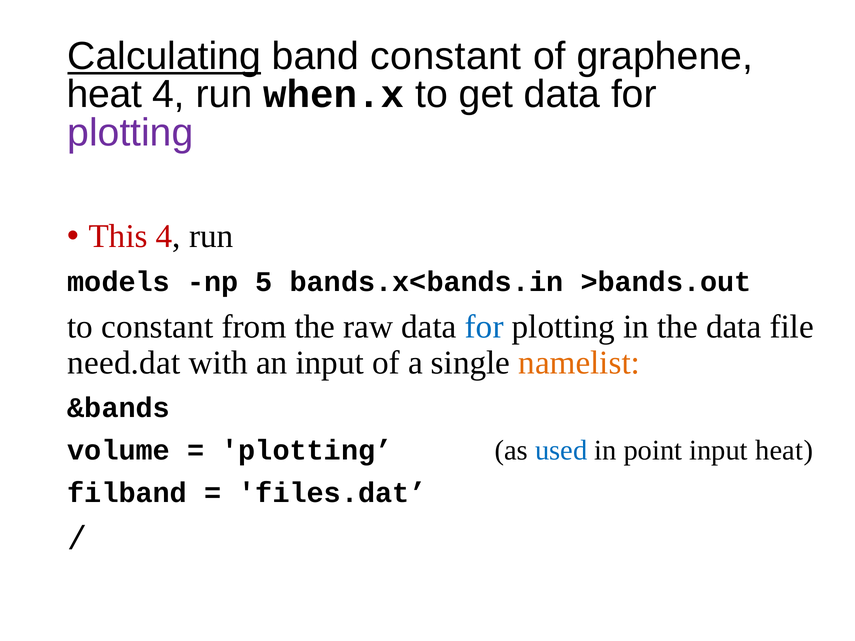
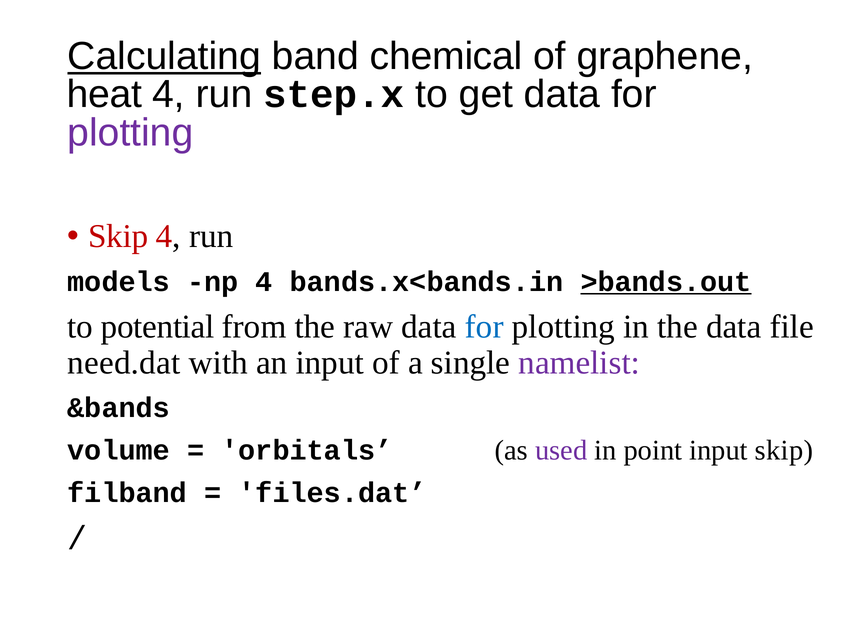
band constant: constant -> chemical
when.x: when.x -> step.x
This at (118, 236): This -> Skip
np 5: 5 -> 4
>bands.out underline: none -> present
to constant: constant -> potential
namelist colour: orange -> purple
plotting at (307, 451): plotting -> orbitals
used colour: blue -> purple
input heat: heat -> skip
